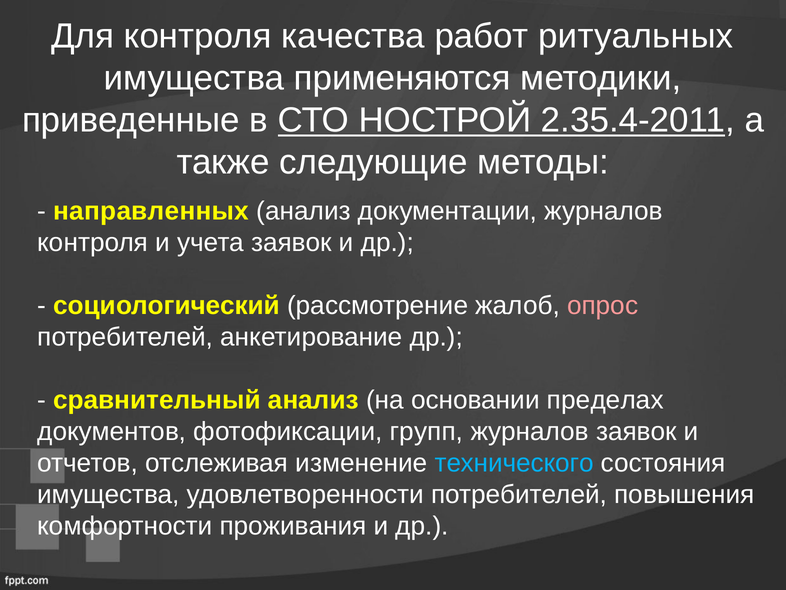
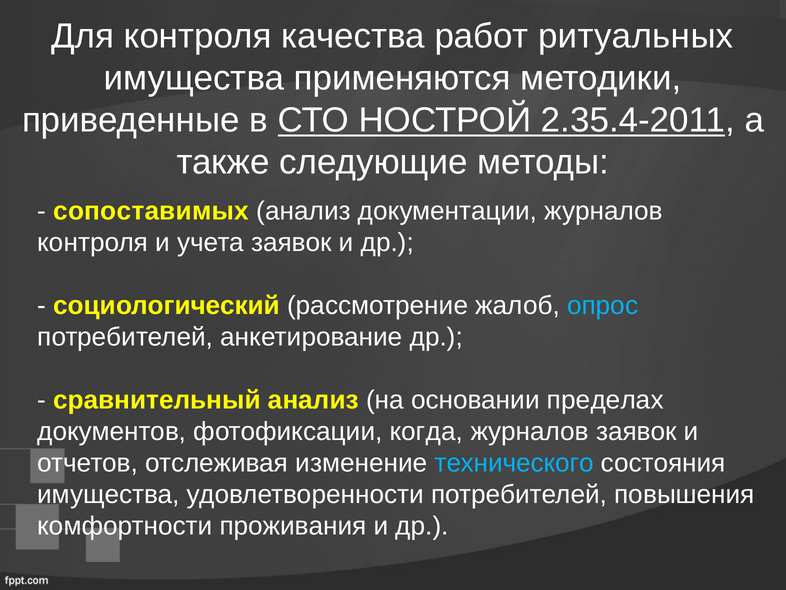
направленных: направленных -> сопоставимых
опрос colour: pink -> light blue
групп: групп -> когда
